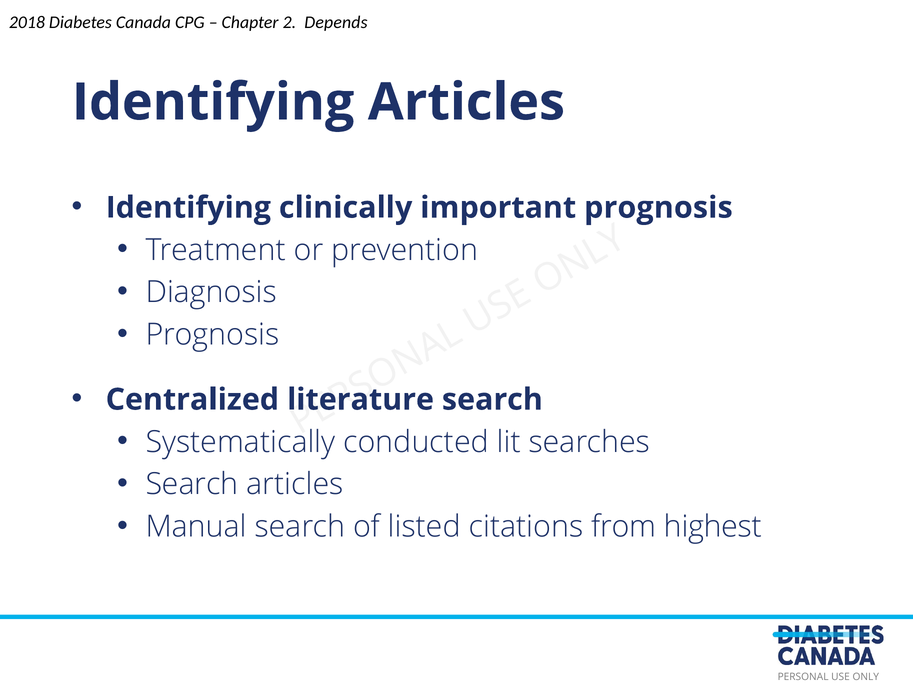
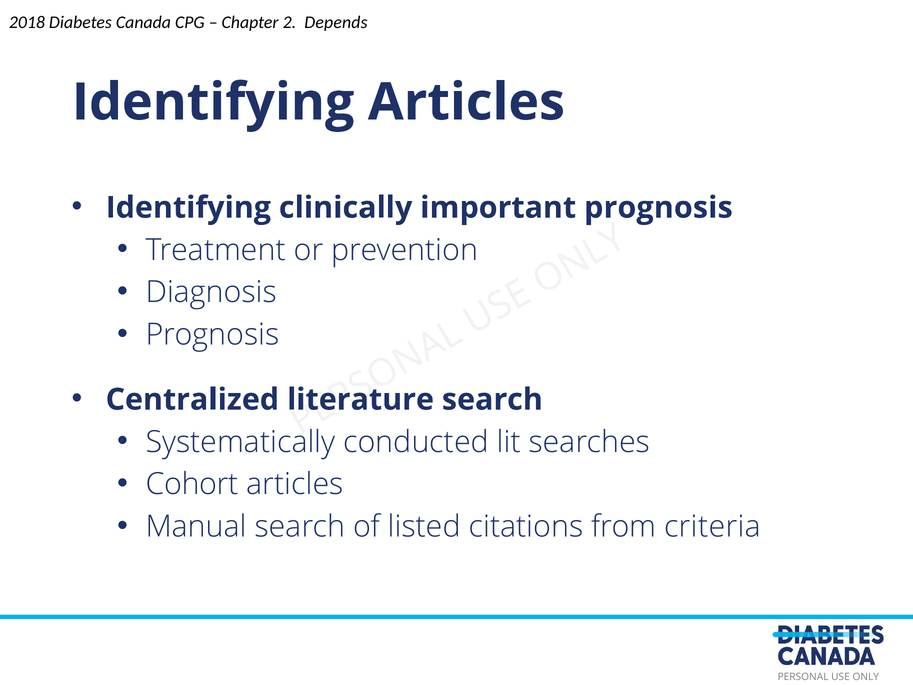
Search at (192, 484): Search -> Cohort
highest: highest -> criteria
